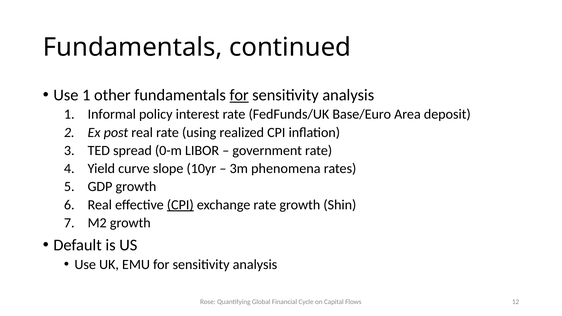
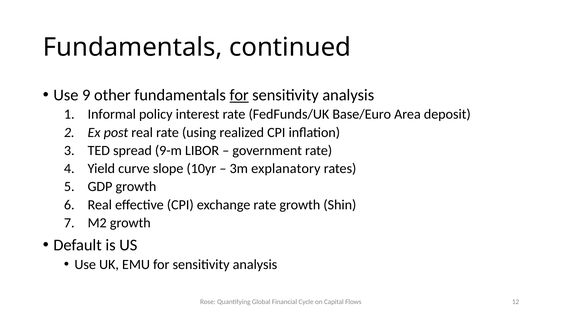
Use 1: 1 -> 9
0-m: 0-m -> 9-m
phenomena: phenomena -> explanatory
CPI at (180, 205) underline: present -> none
